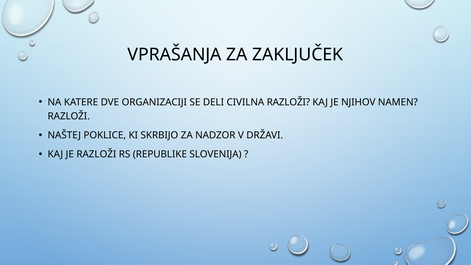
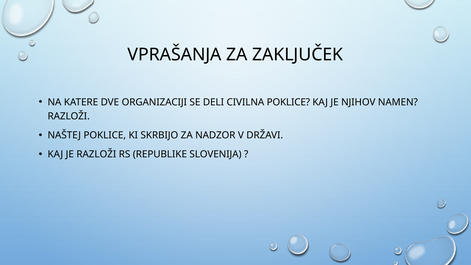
CIVILNA RAZLOŽI: RAZLOŽI -> POKLICE
